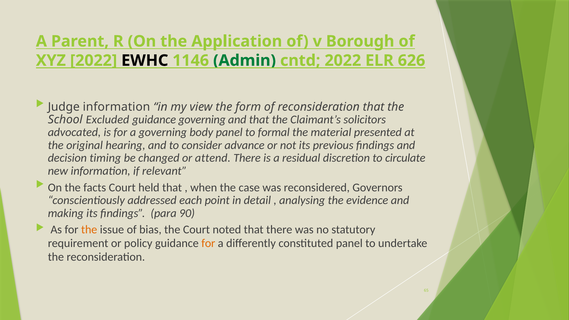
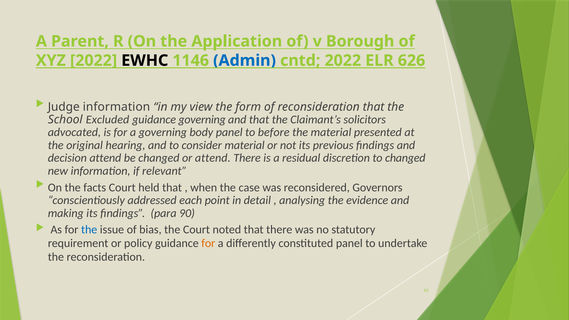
Admin colour: green -> blue
formal: formal -> before
consider advance: advance -> material
decision timing: timing -> attend
to circulate: circulate -> changed
the at (89, 230) colour: orange -> blue
